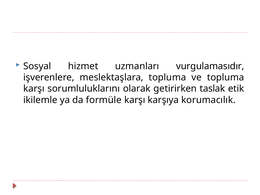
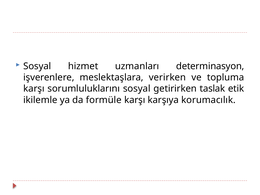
vurgulamasıdır: vurgulamasıdır -> determinasyon
meslektaşlara topluma: topluma -> verirken
sorumluluklarını olarak: olarak -> sosyal
